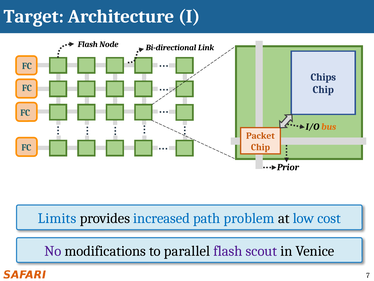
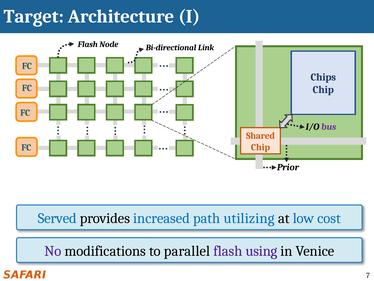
bus colour: orange -> purple
Packet: Packet -> Shared
Limits: Limits -> Served
problem: problem -> utilizing
scout: scout -> using
